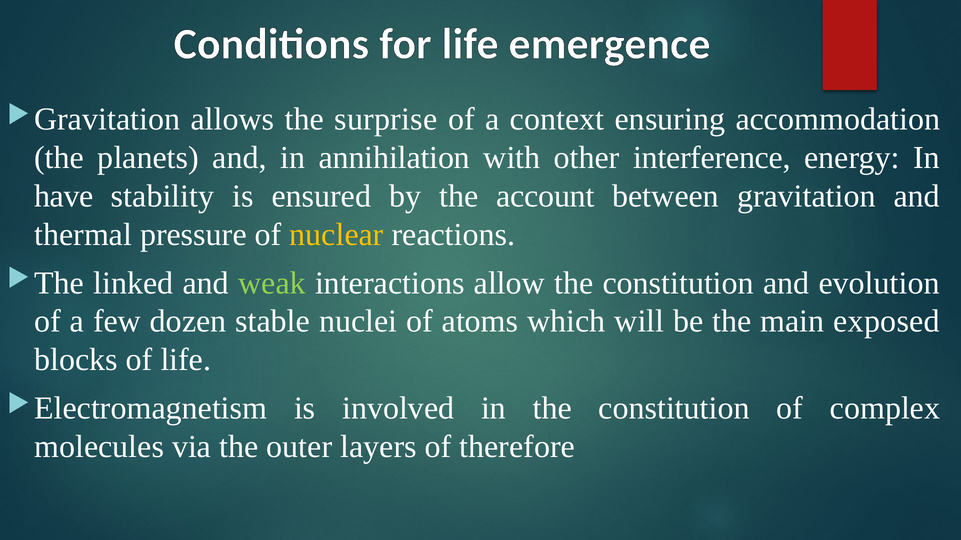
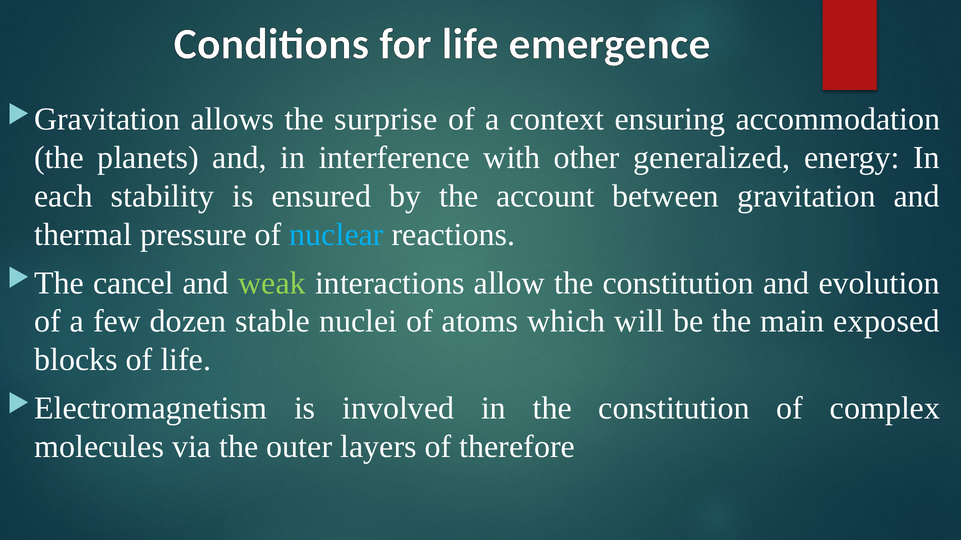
annihilation: annihilation -> interference
interference: interference -> generalized
have: have -> each
nuclear colour: yellow -> light blue
linked: linked -> cancel
